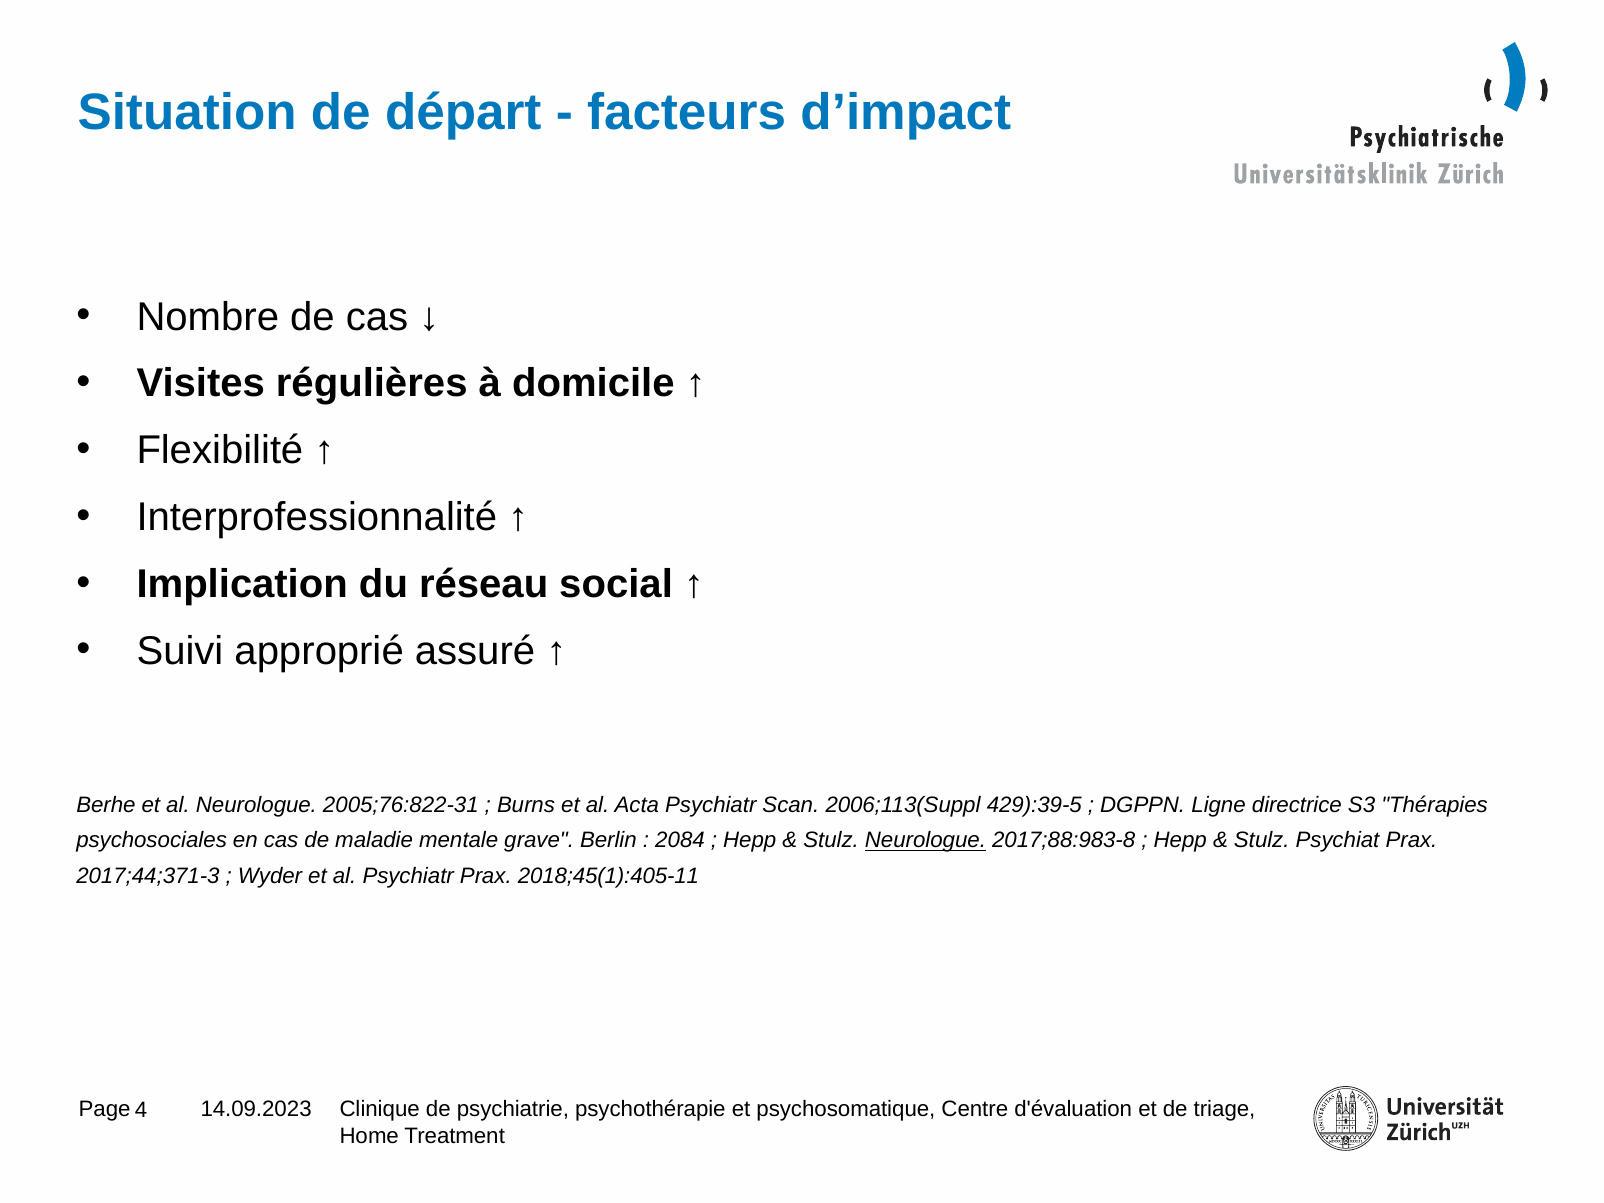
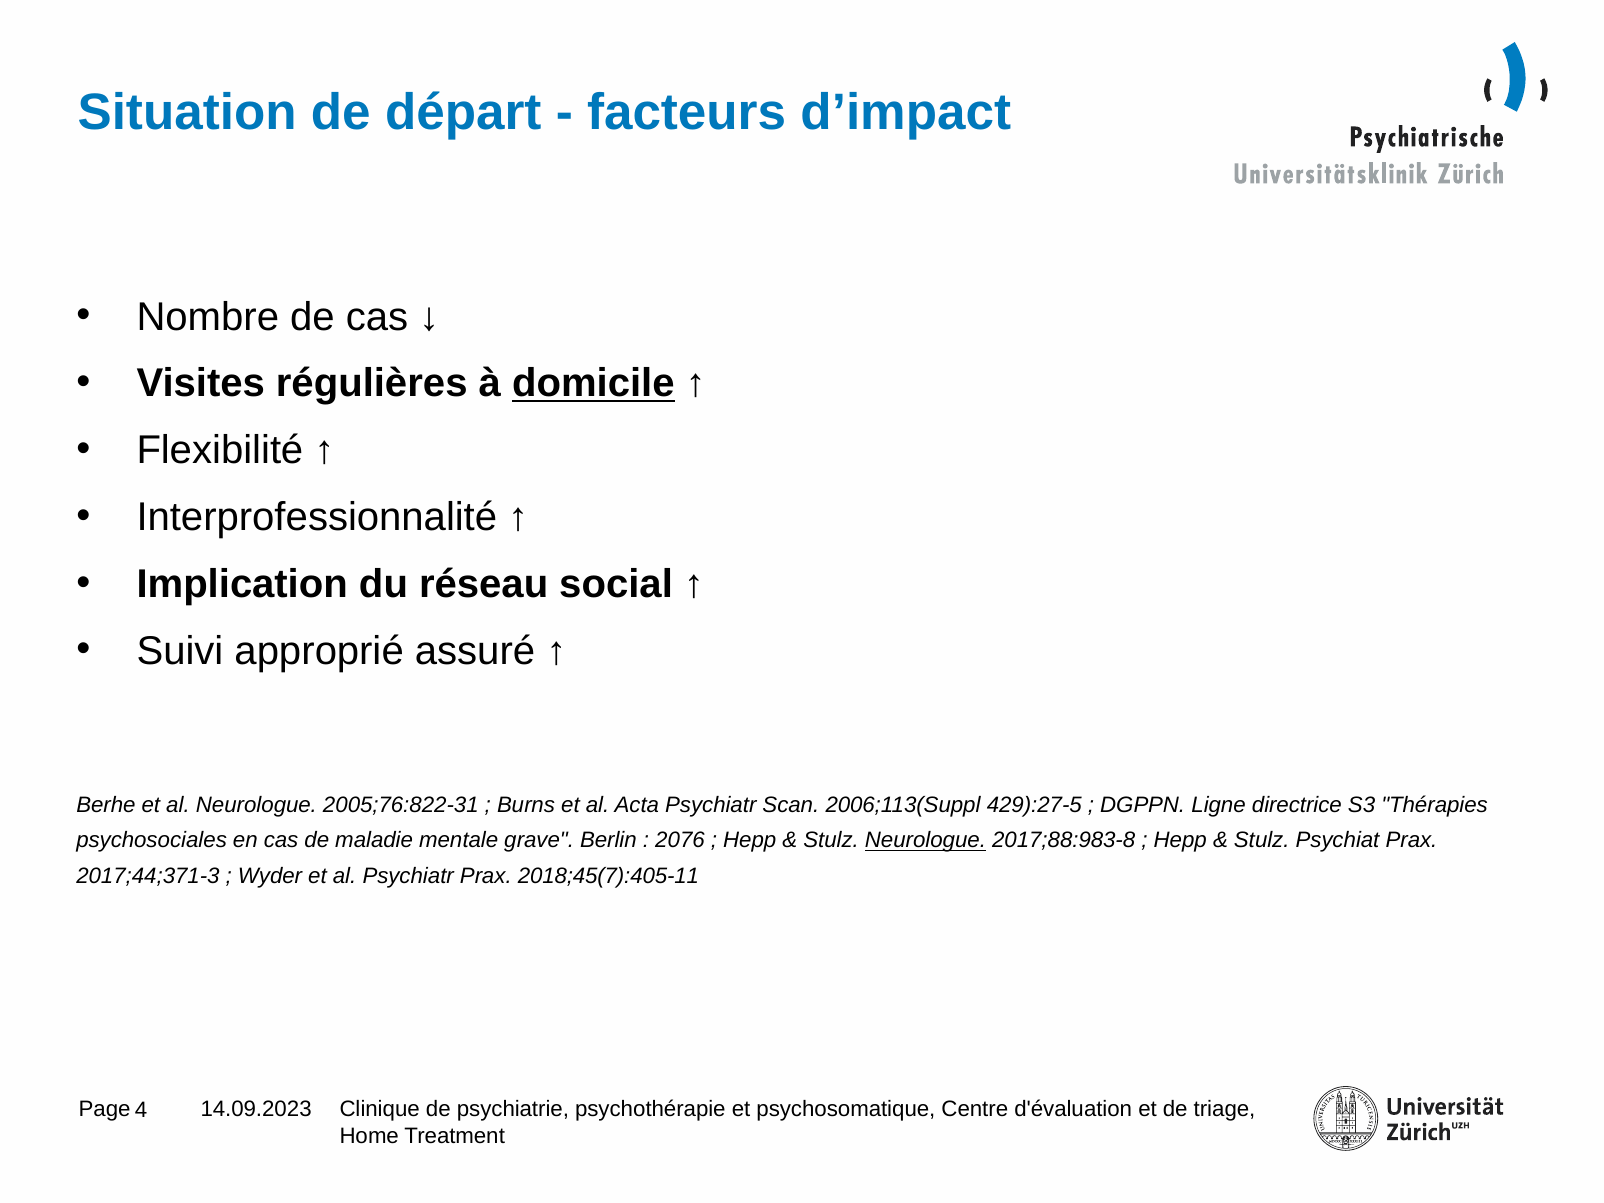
domicile underline: none -> present
429):39-5: 429):39-5 -> 429):27-5
2084: 2084 -> 2076
2018;45(1):405-11: 2018;45(1):405-11 -> 2018;45(7):405-11
